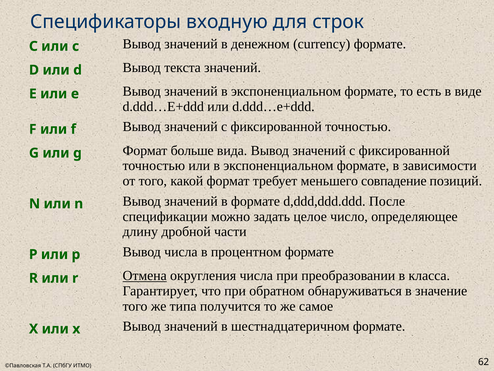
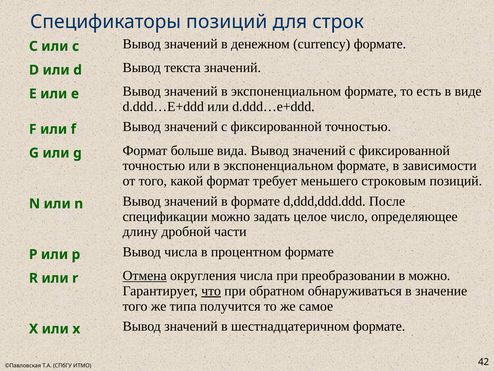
Спецификаторы входную: входную -> позиций
совпадение: совпадение -> строковым
в класса: класса -> можно
что underline: none -> present
62: 62 -> 42
